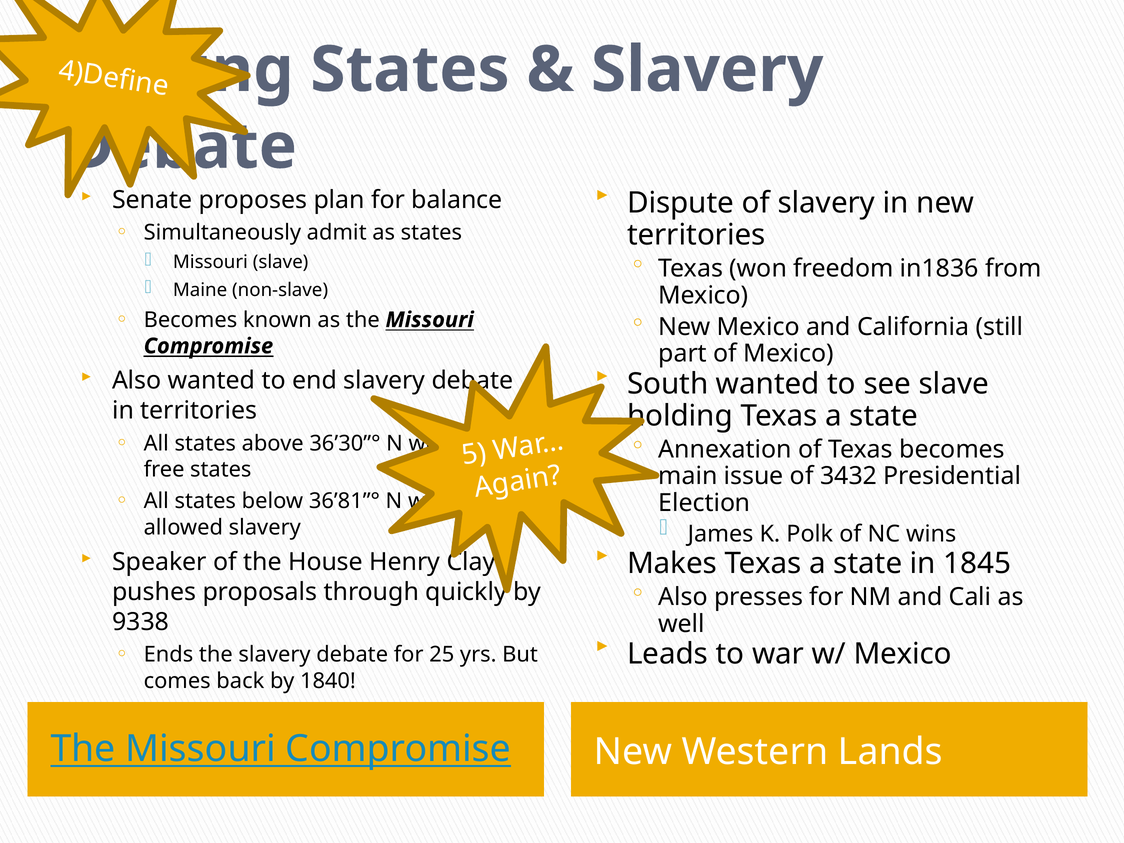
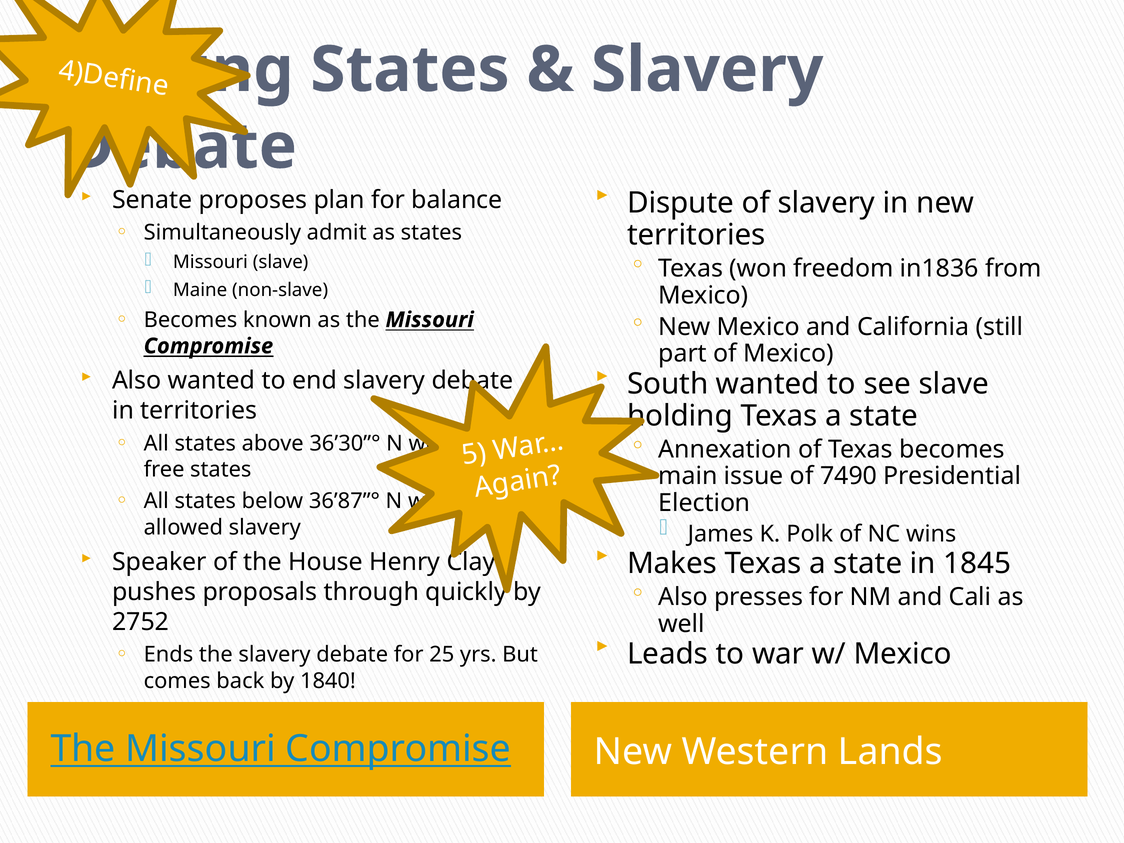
3432: 3432 -> 7490
36’81”°: 36’81”° -> 36’87”°
9338: 9338 -> 2752
